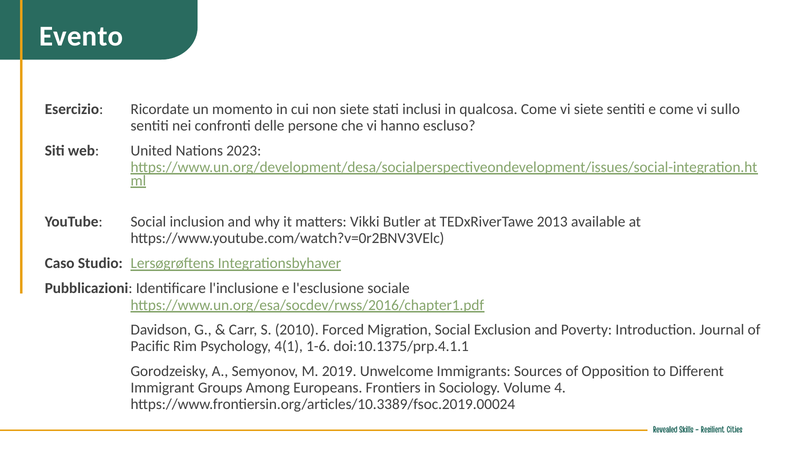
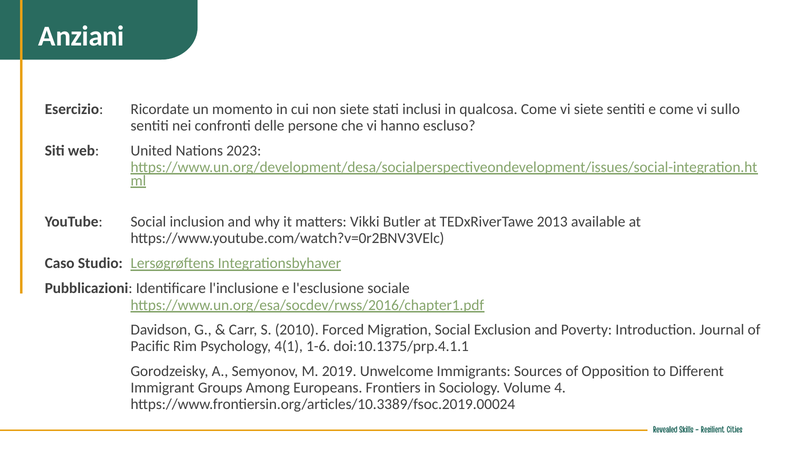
Evento: Evento -> Anziani
